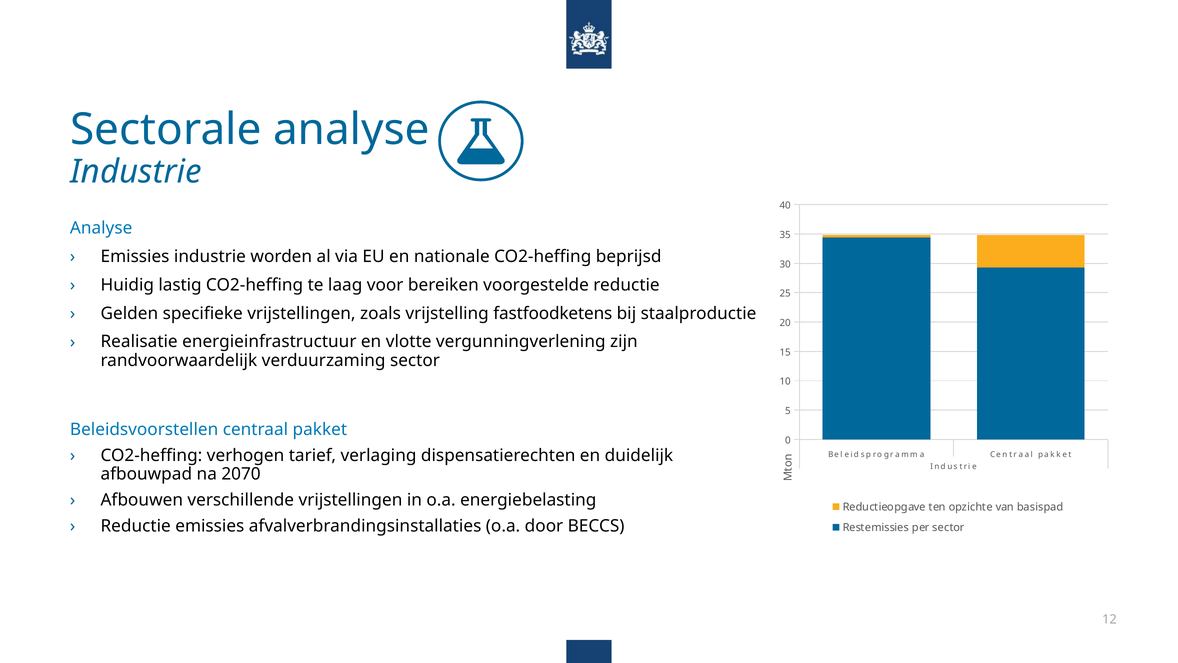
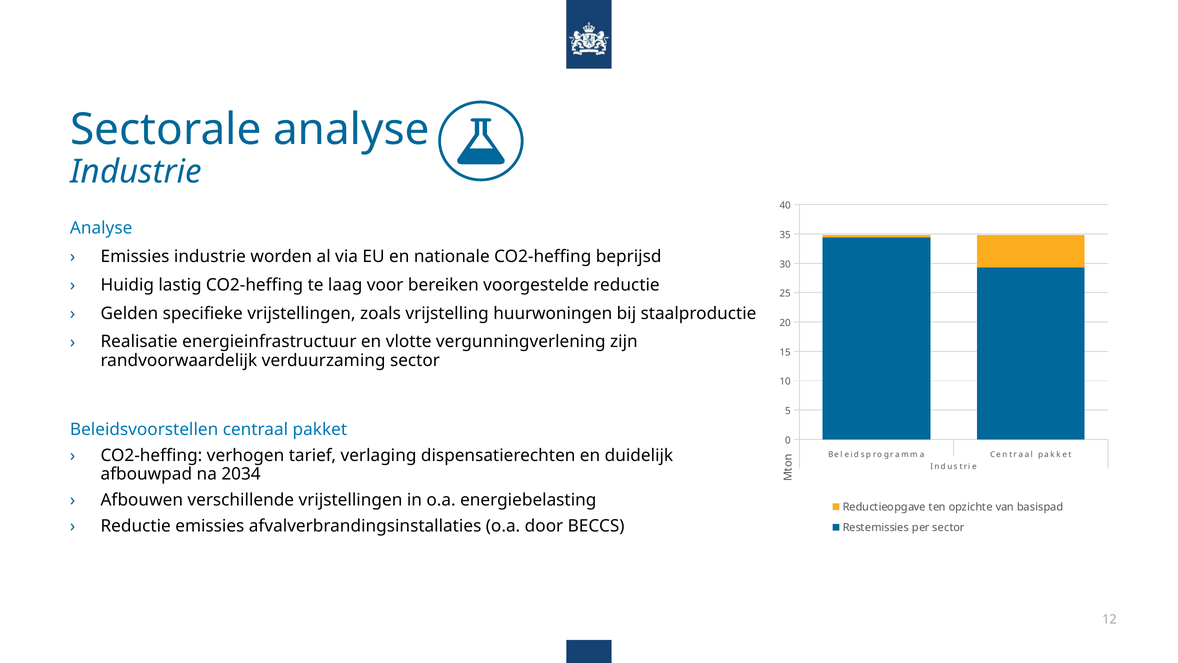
fastfoodketens: fastfoodketens -> huurwoningen
2070: 2070 -> 2034
